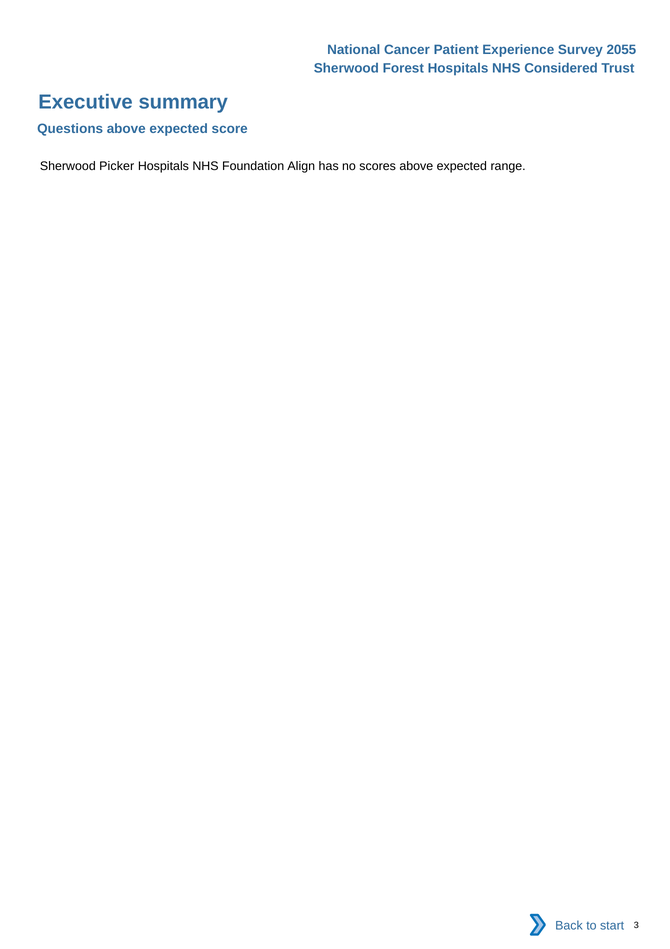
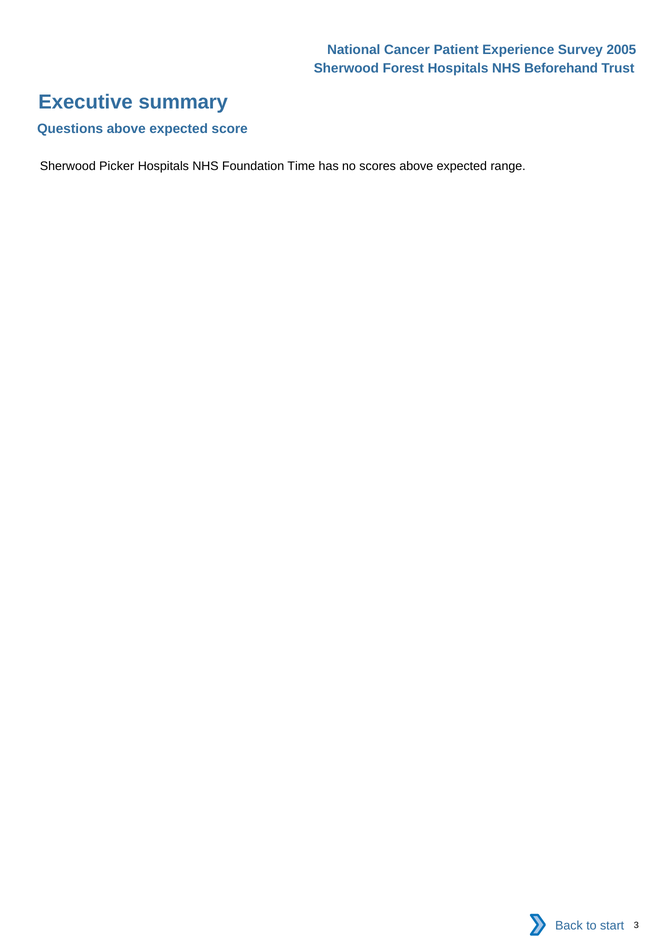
2055: 2055 -> 2005
Considered: Considered -> Beforehand
Align: Align -> Time
